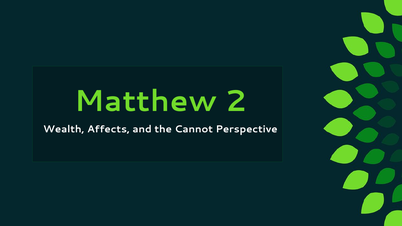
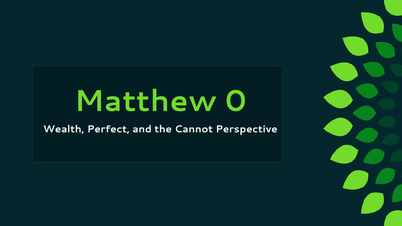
2: 2 -> 0
Affects: Affects -> Perfect
